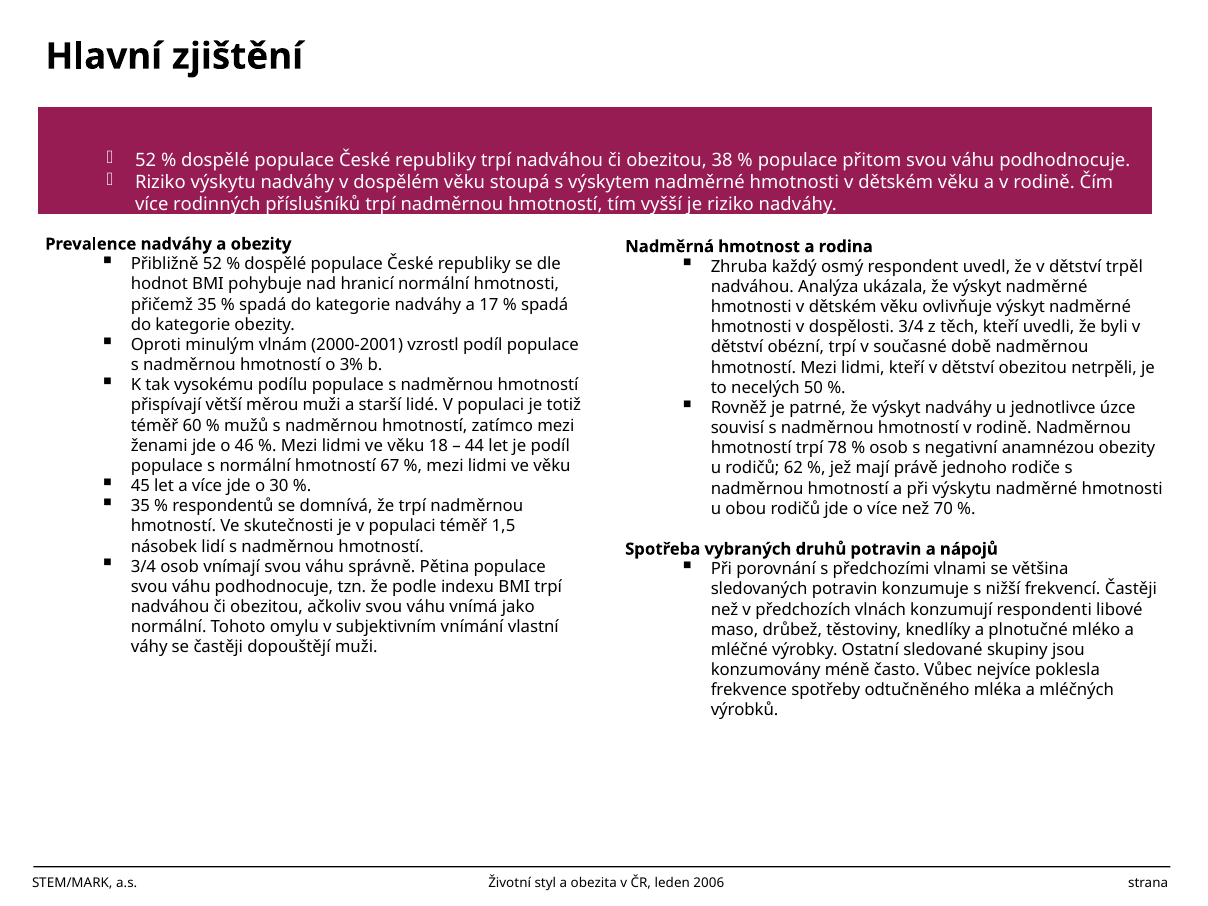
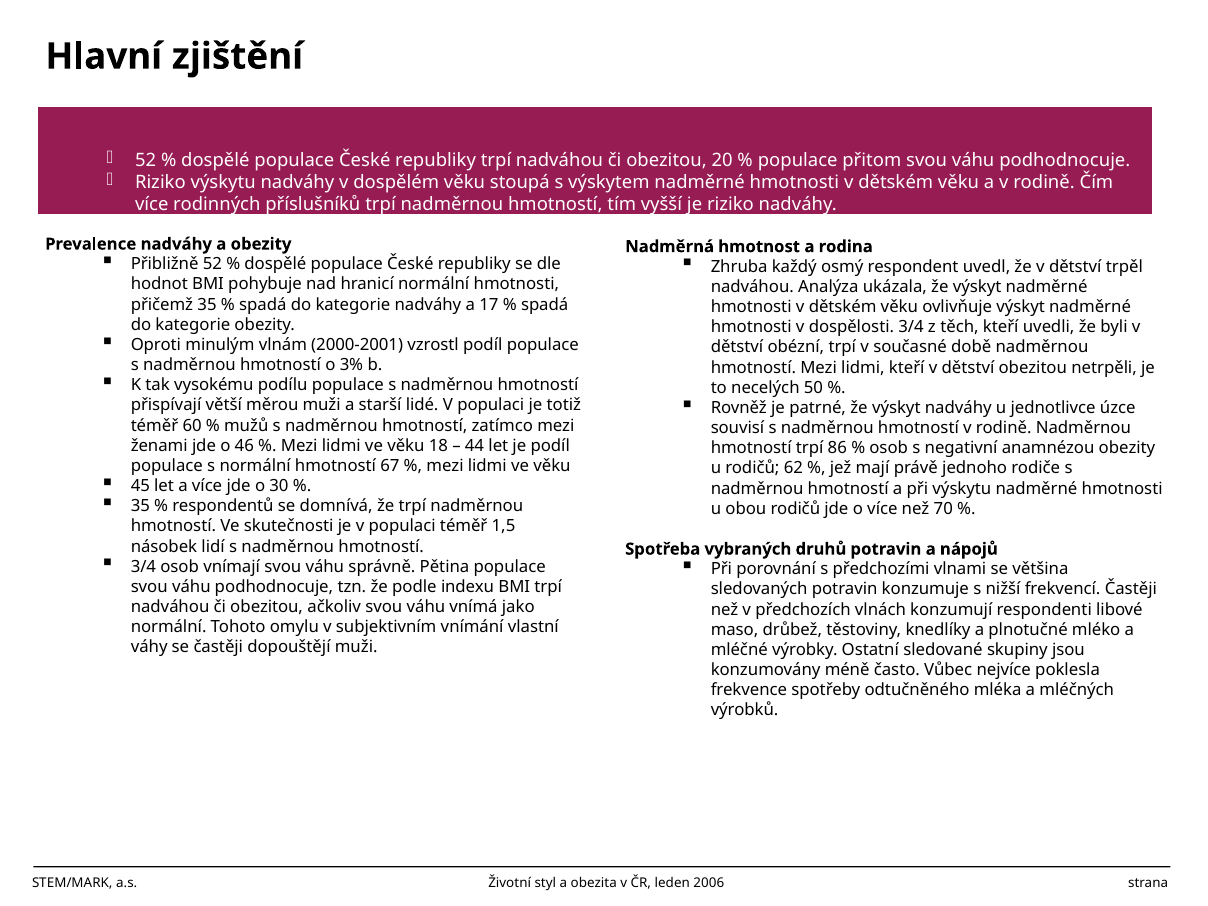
38: 38 -> 20
78: 78 -> 86
